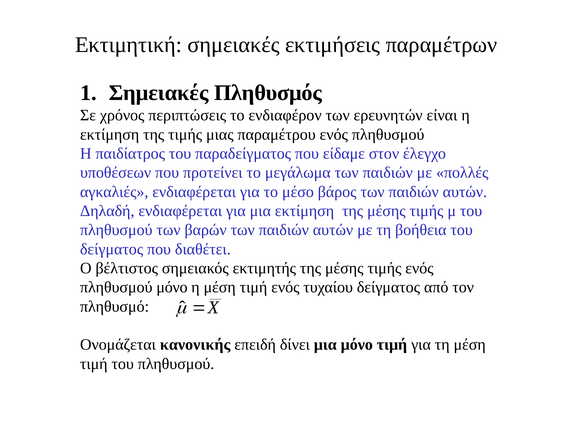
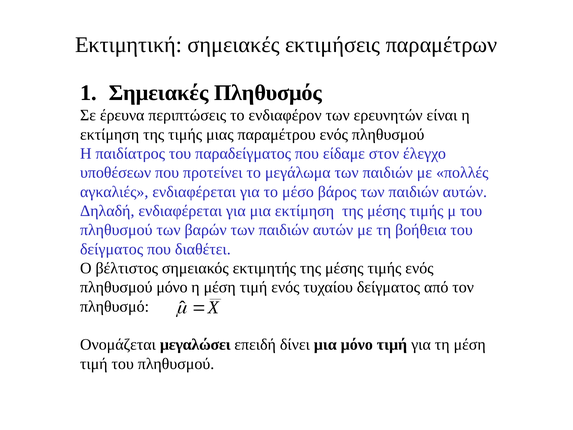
χρόνος: χρόνος -> έρευνα
κανονικής: κανονικής -> μεγαλώσει
